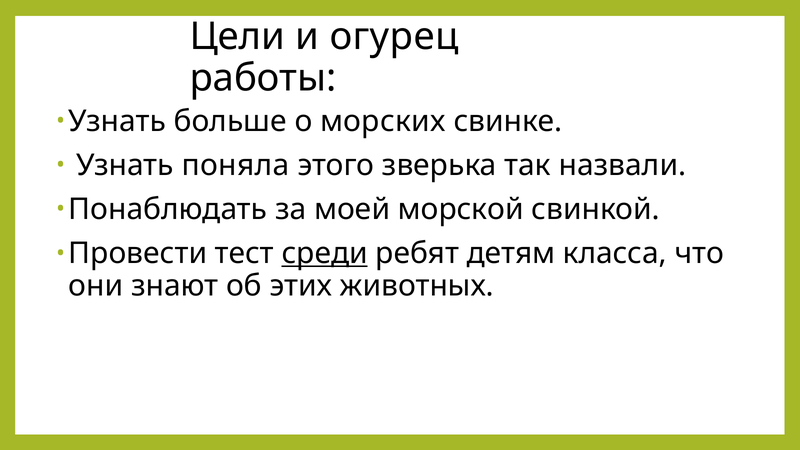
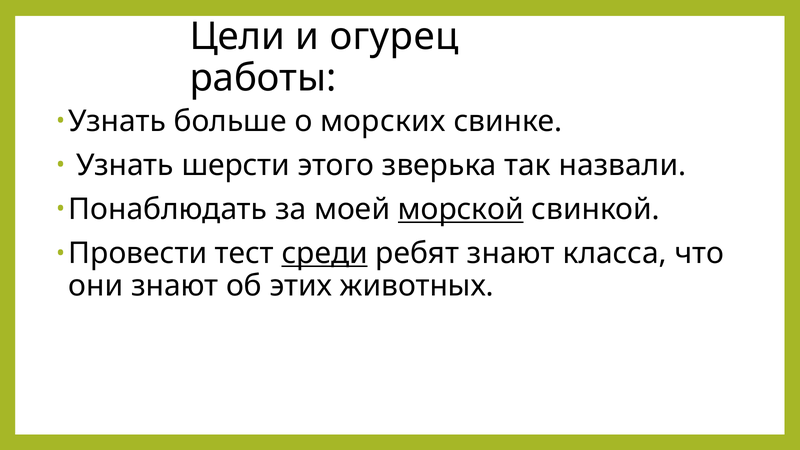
поняла: поняла -> шерсти
морской underline: none -> present
ребят детям: детям -> знают
